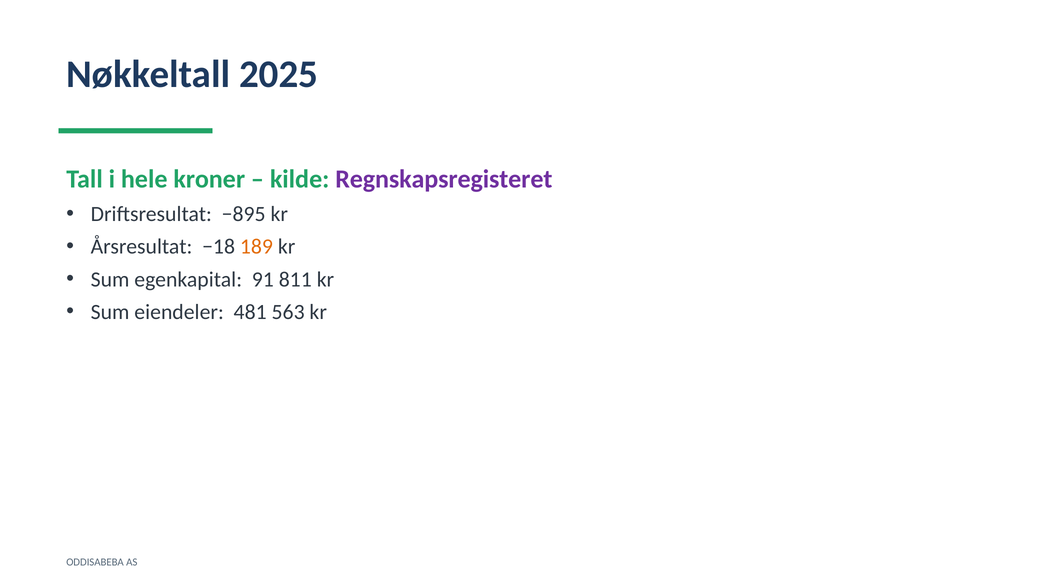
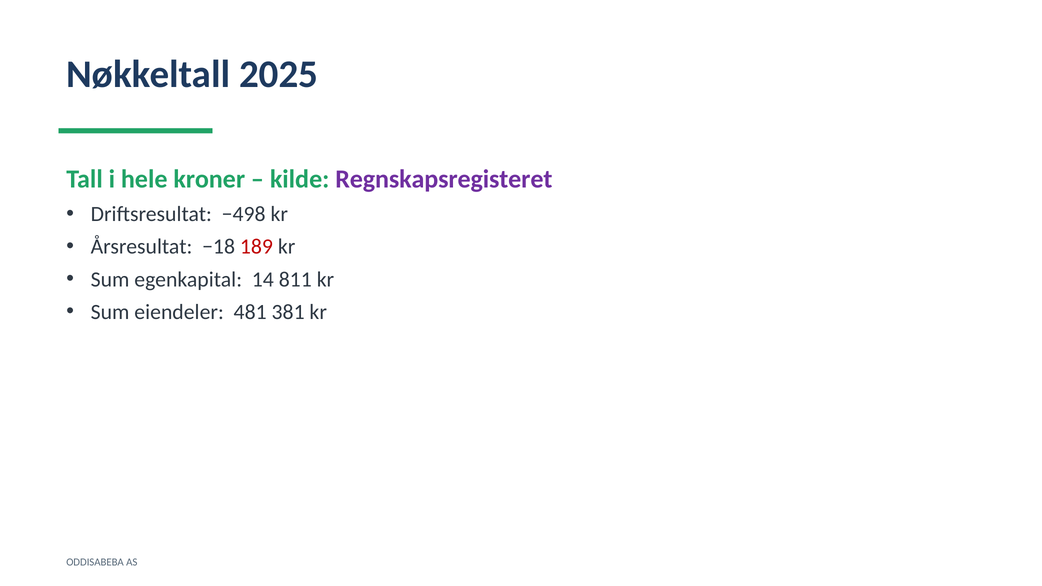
−895: −895 -> −498
189 colour: orange -> red
91: 91 -> 14
563: 563 -> 381
